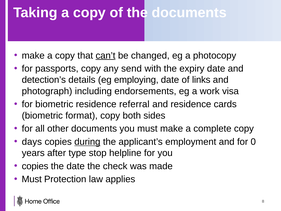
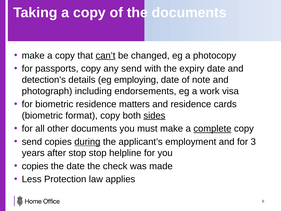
links: links -> note
referral: referral -> matters
sides underline: none -> present
complete underline: none -> present
days at (32, 142): days -> send
0: 0 -> 3
after type: type -> stop
Must at (32, 179): Must -> Less
